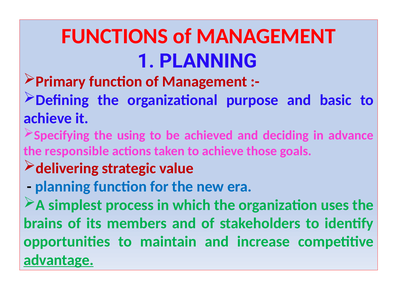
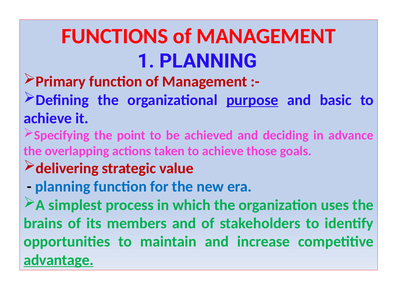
purpose underline: none -> present
using: using -> point
responsible: responsible -> overlapping
